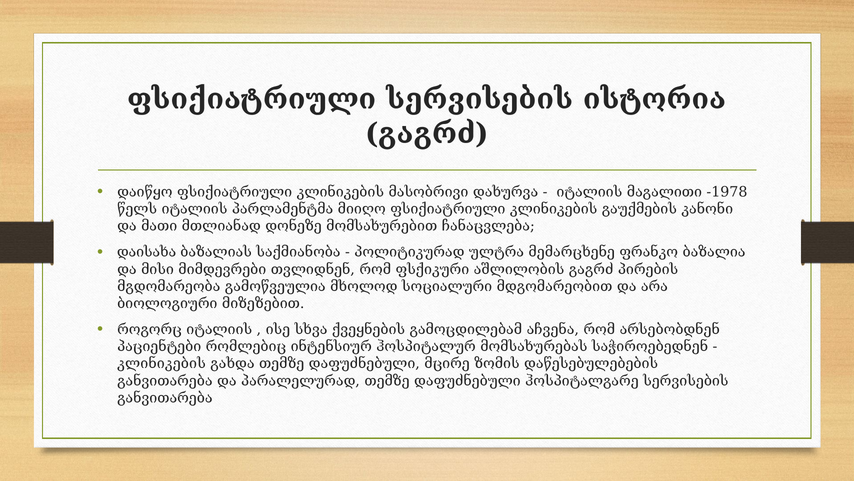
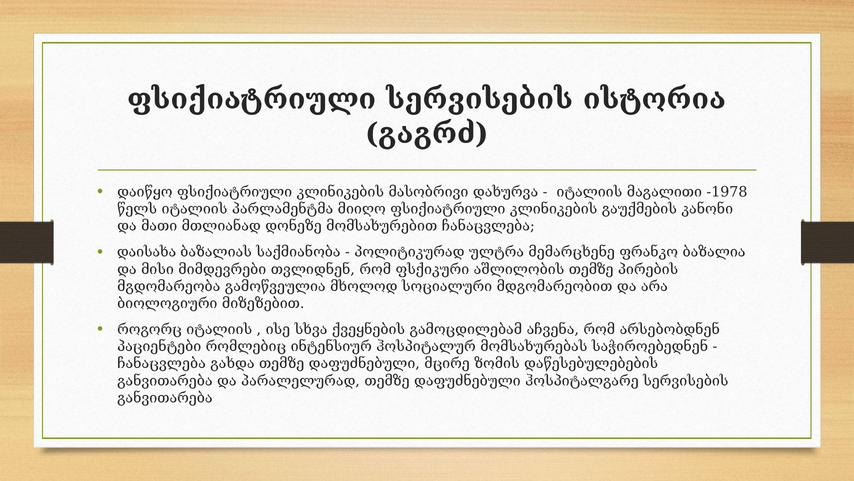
აშლილობის გაგრძ: გაგრძ -> თემზე
კლინიკების at (161, 363): კლინიკების -> ჩანაცვლება
